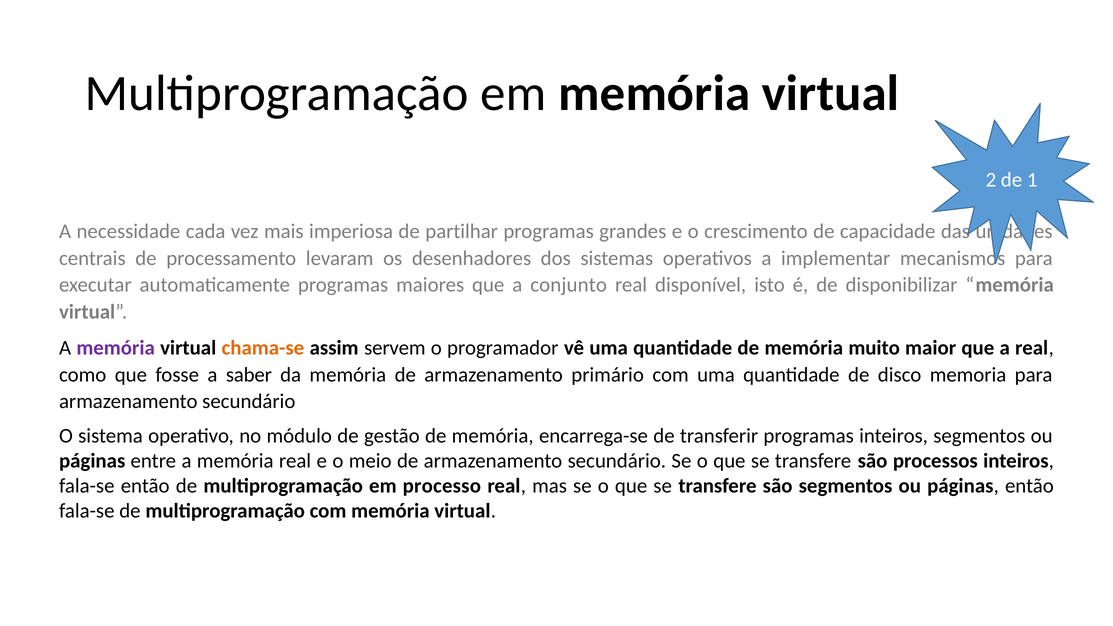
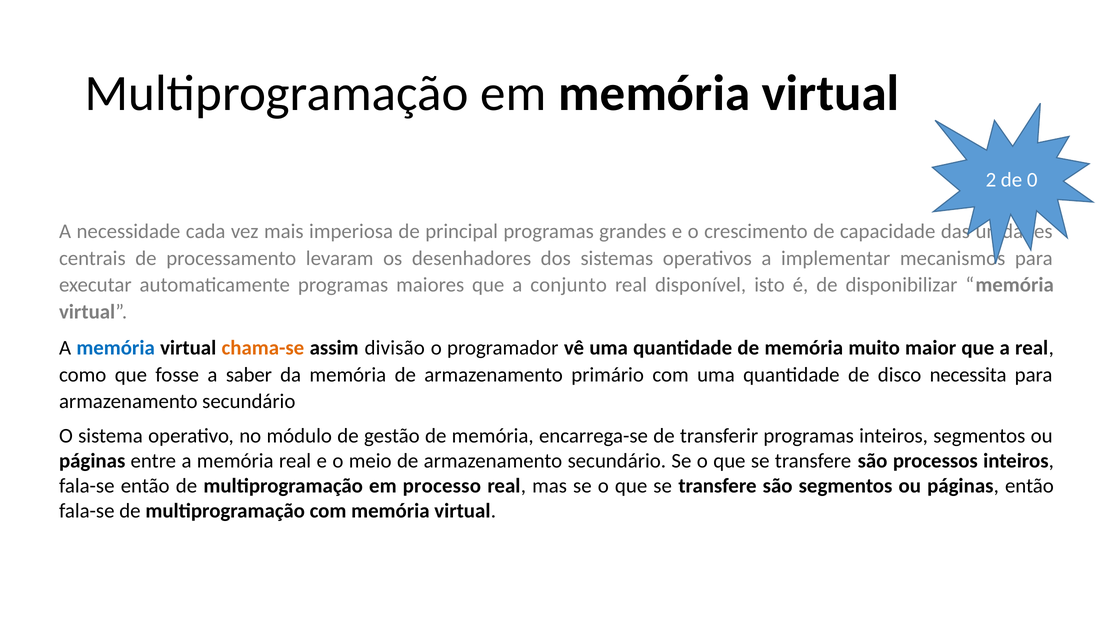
1: 1 -> 0
partilhar: partilhar -> principal
memória at (116, 348) colour: purple -> blue
servem: servem -> divisão
memoria: memoria -> necessita
